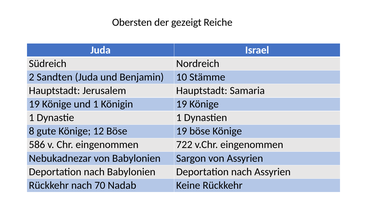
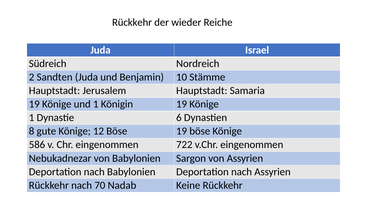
Obersten at (132, 22): Obersten -> Rückkehr
gezeigt: gezeigt -> wieder
Dynastie 1: 1 -> 6
